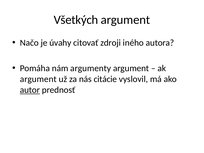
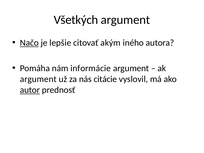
Načo underline: none -> present
úvahy: úvahy -> lepšie
zdroji: zdroji -> akým
argumenty: argumenty -> informácie
